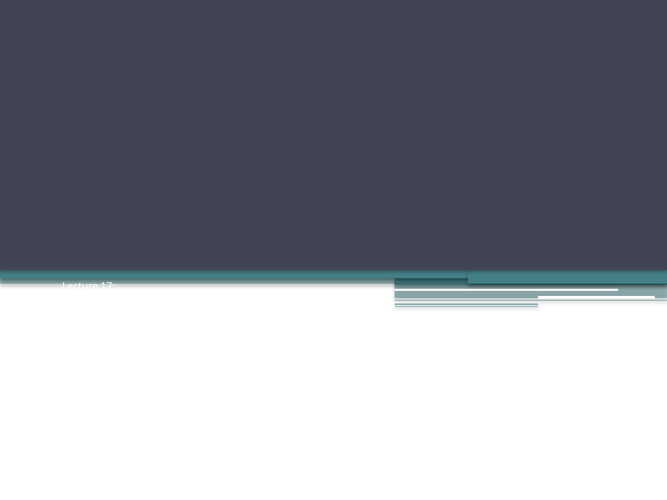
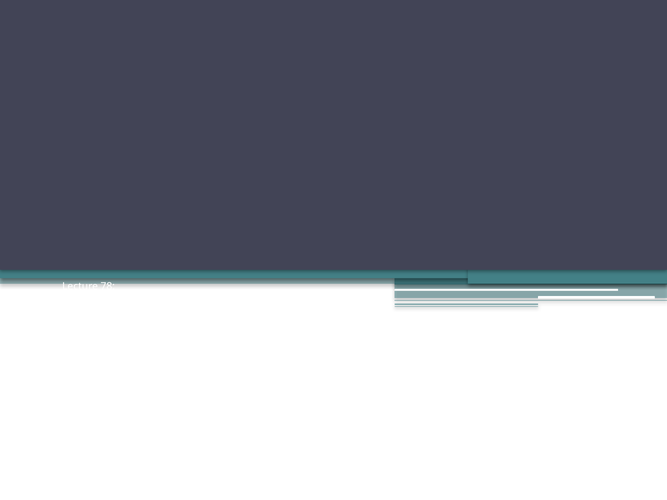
17: 17 -> 78
